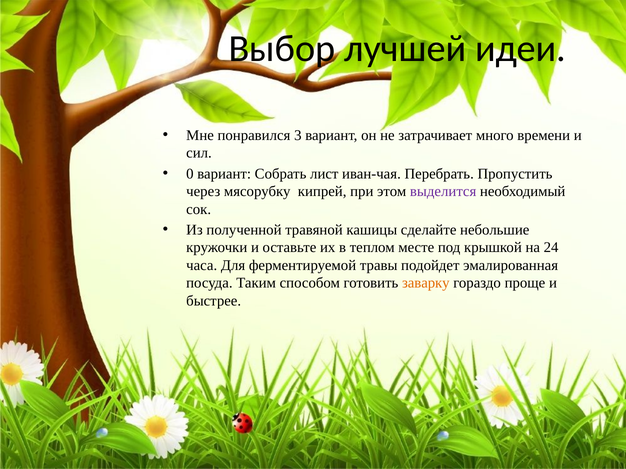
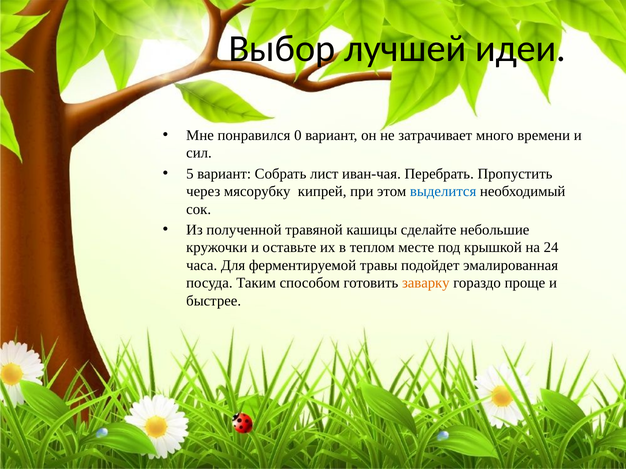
3: 3 -> 0
0: 0 -> 5
выделится colour: purple -> blue
